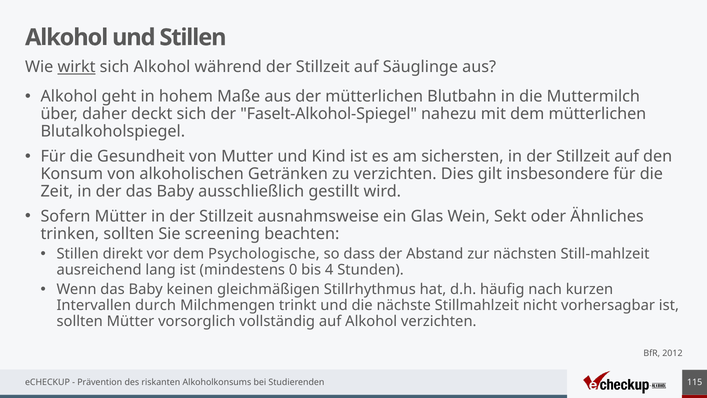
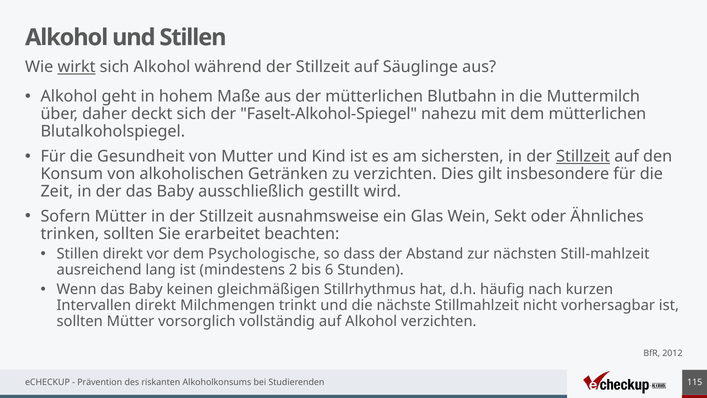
Stillzeit at (583, 156) underline: none -> present
screening: screening -> erarbeitet
0: 0 -> 2
4: 4 -> 6
Intervallen durch: durch -> direkt
